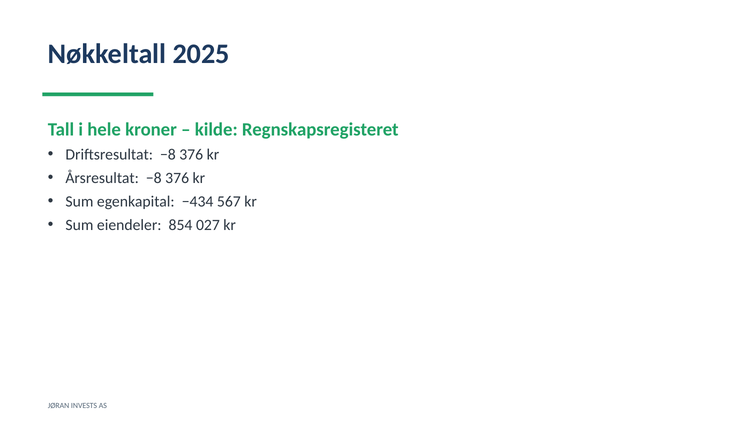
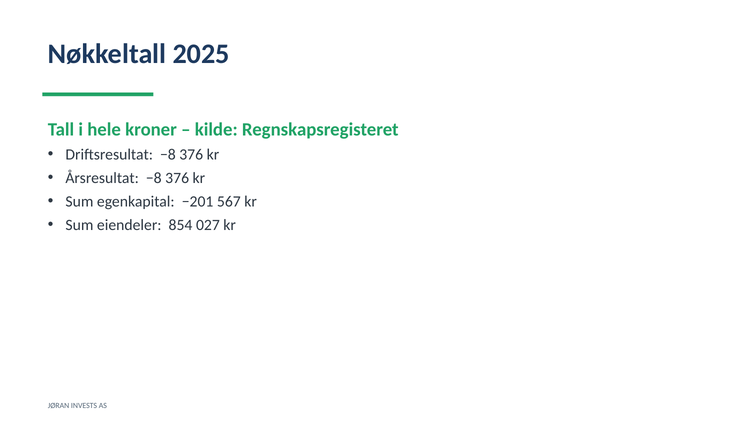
−434: −434 -> −201
